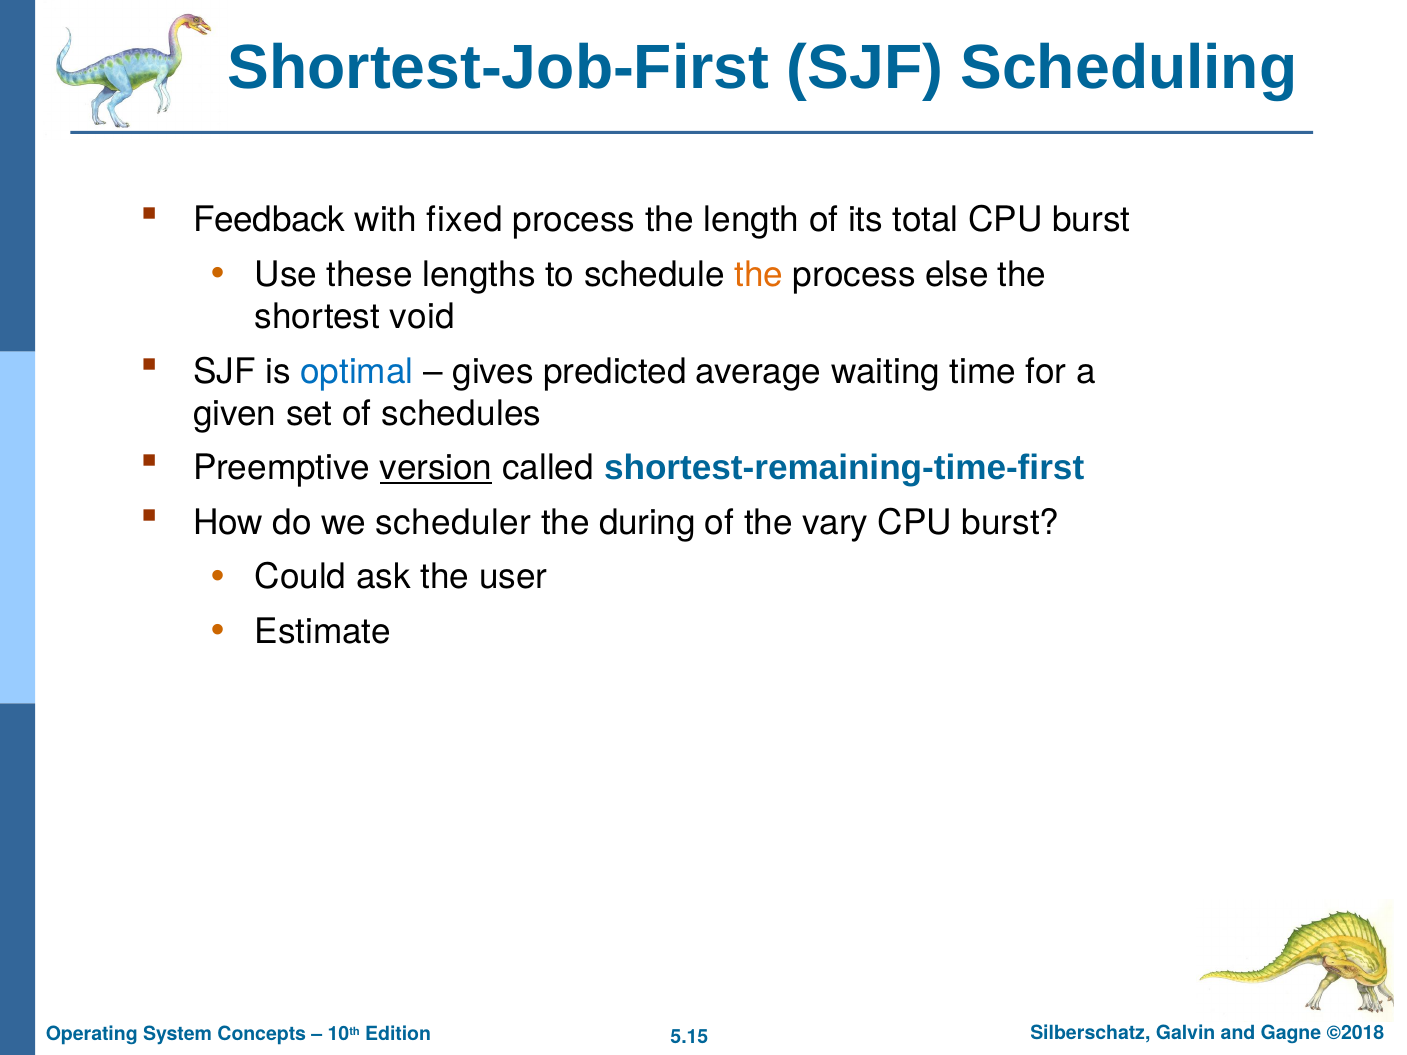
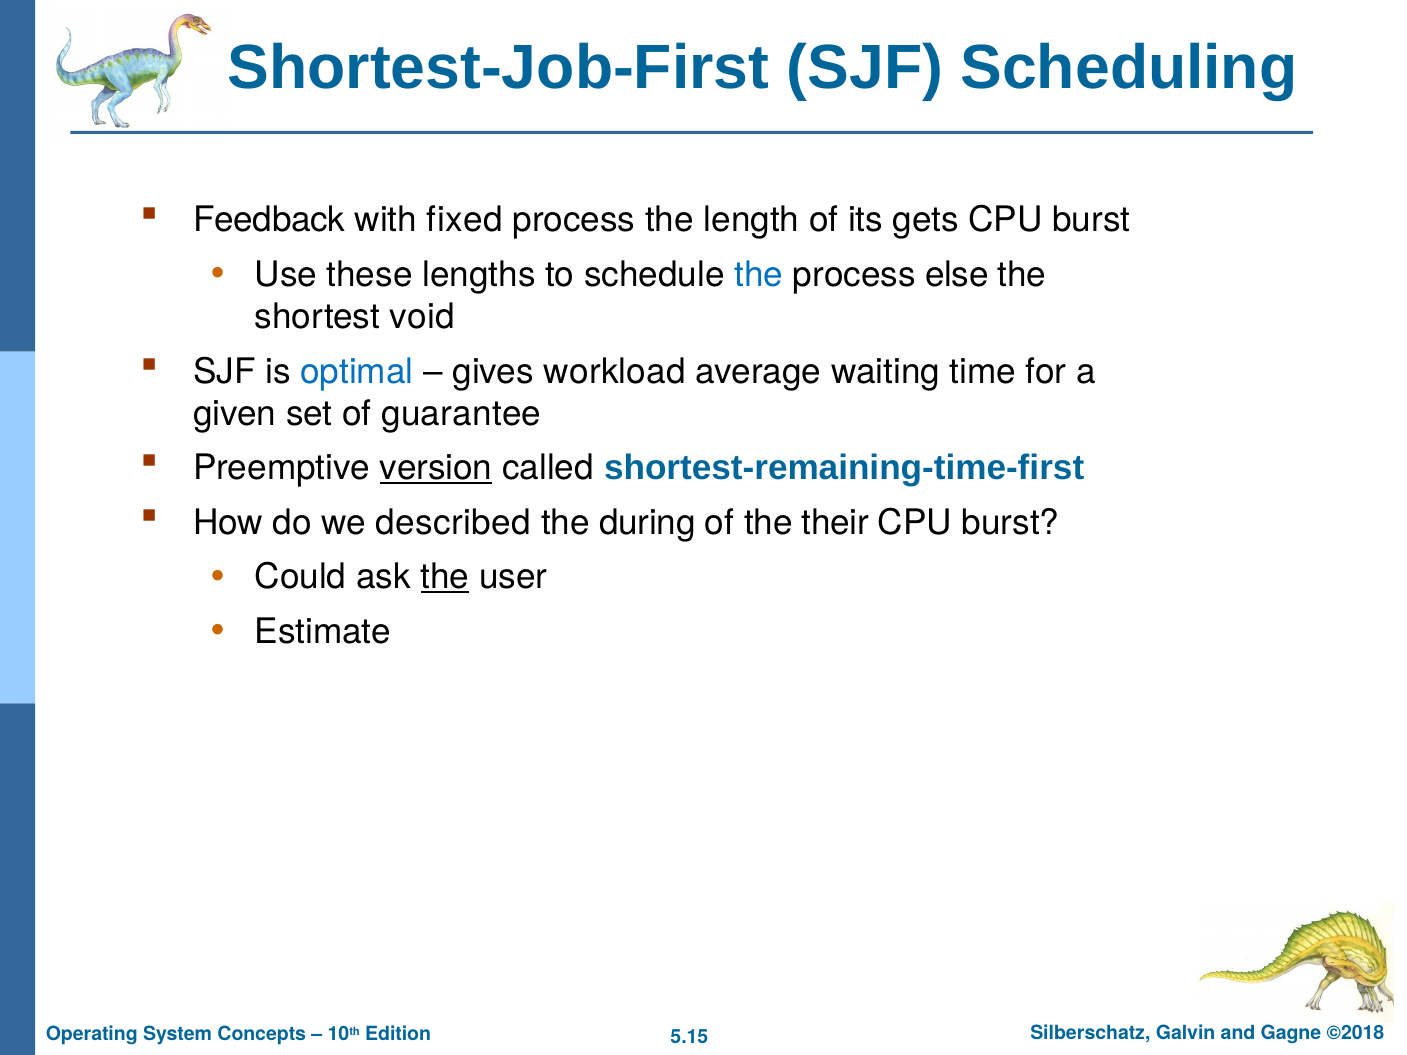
total: total -> gets
the at (759, 275) colour: orange -> blue
predicted: predicted -> workload
schedules: schedules -> guarantee
scheduler: scheduler -> described
vary: vary -> their
the at (445, 577) underline: none -> present
